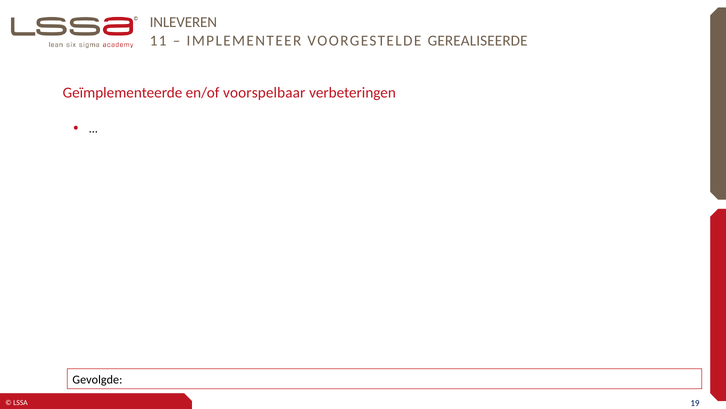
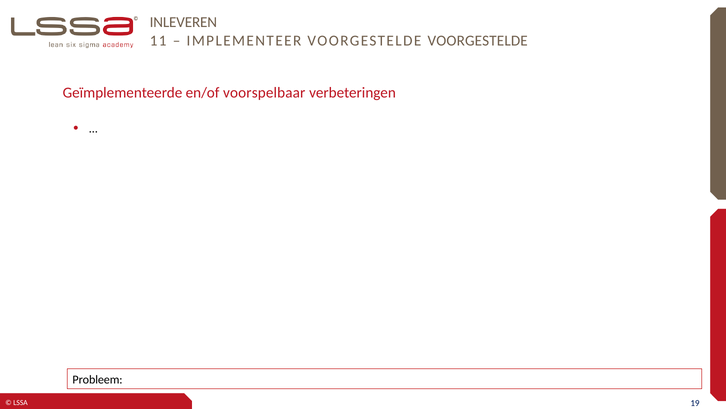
VOORGESTELDE GEREALISEERDE: GEREALISEERDE -> VOORGESTELDE
Gevolgde: Gevolgde -> Probleem
